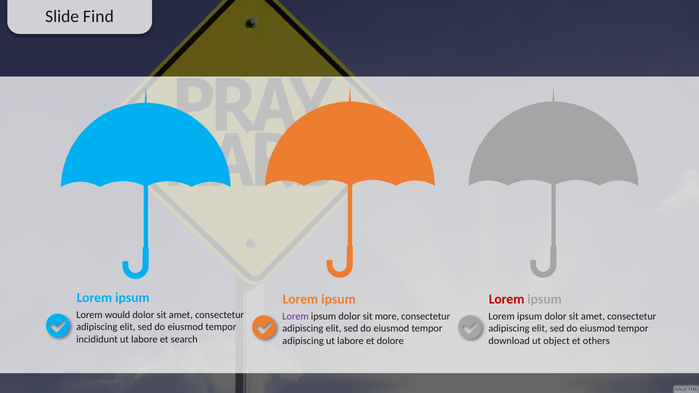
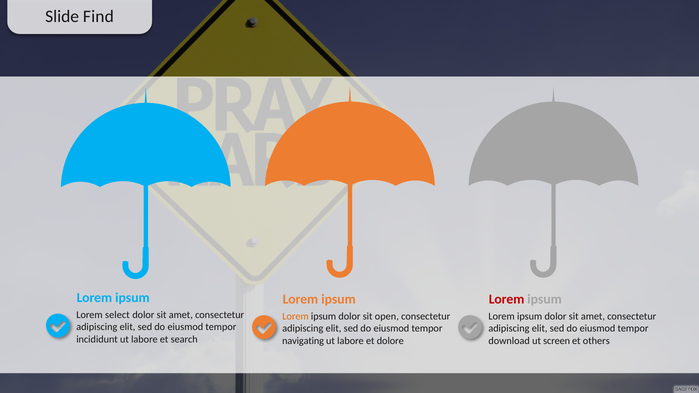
would: would -> select
Lorem at (295, 316) colour: purple -> orange
more: more -> open
object: object -> screen
adipiscing at (303, 341): adipiscing -> navigating
